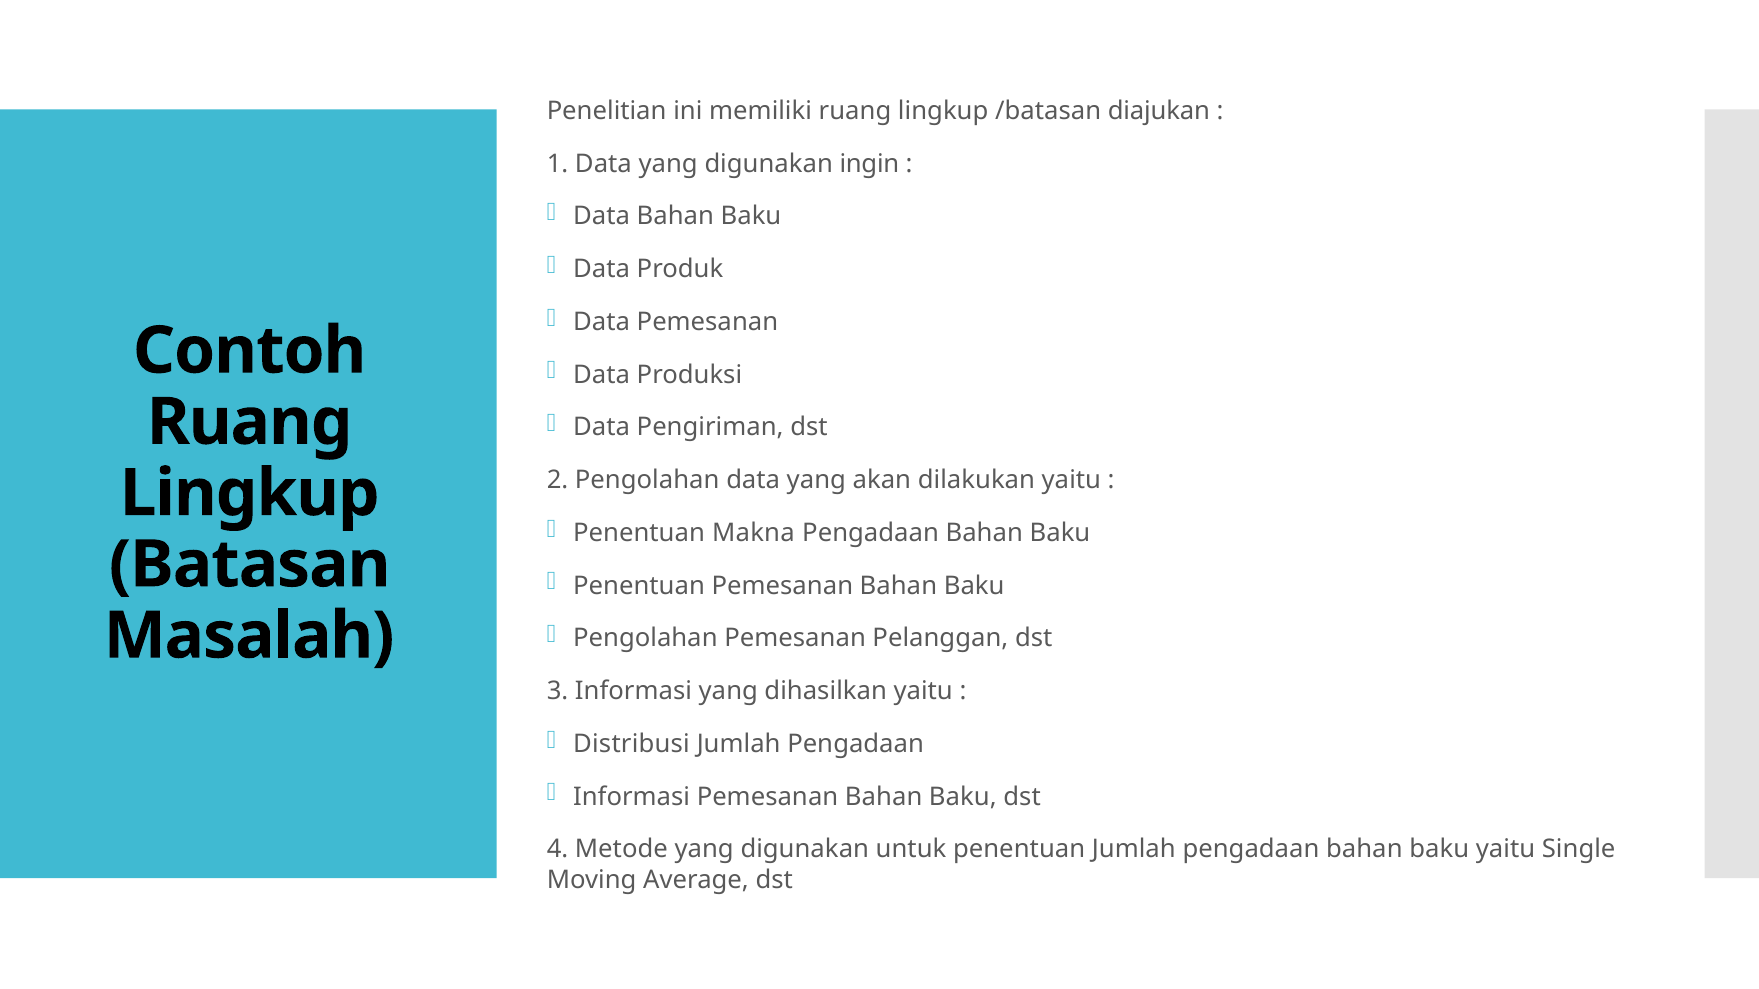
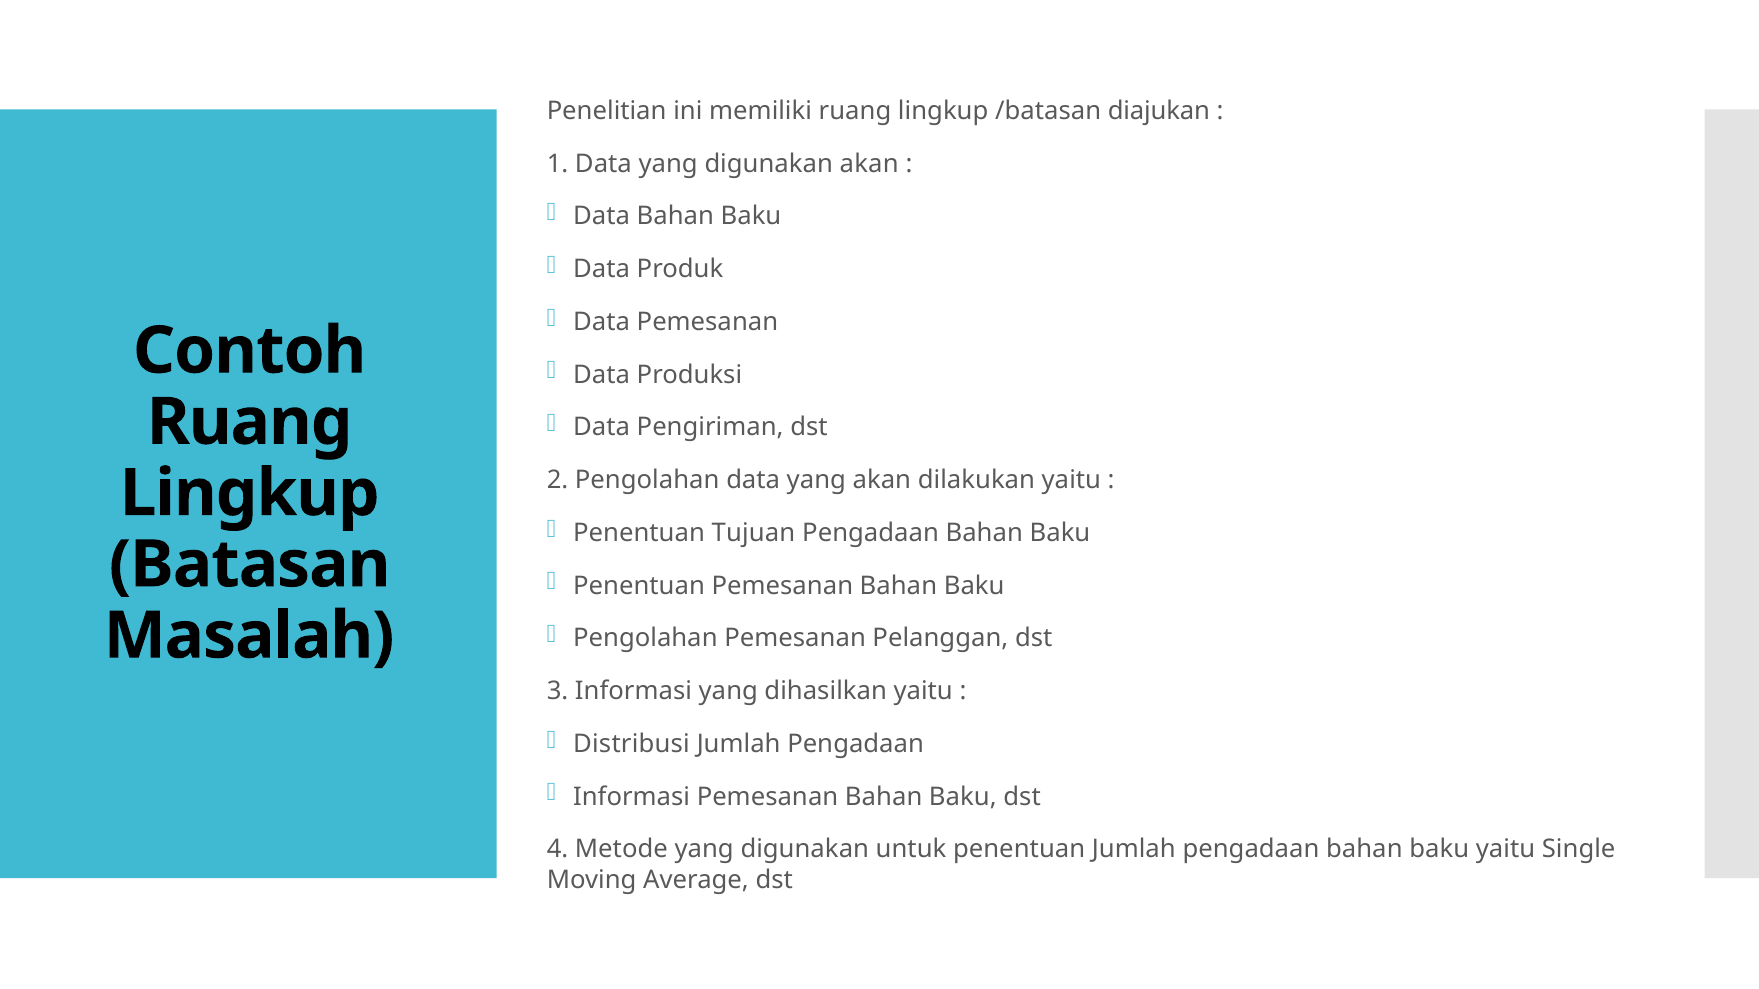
digunakan ingin: ingin -> akan
Makna: Makna -> Tujuan
